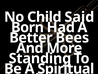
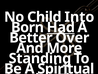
Said: Said -> Into
Had underline: none -> present
Bees: Bees -> Over
